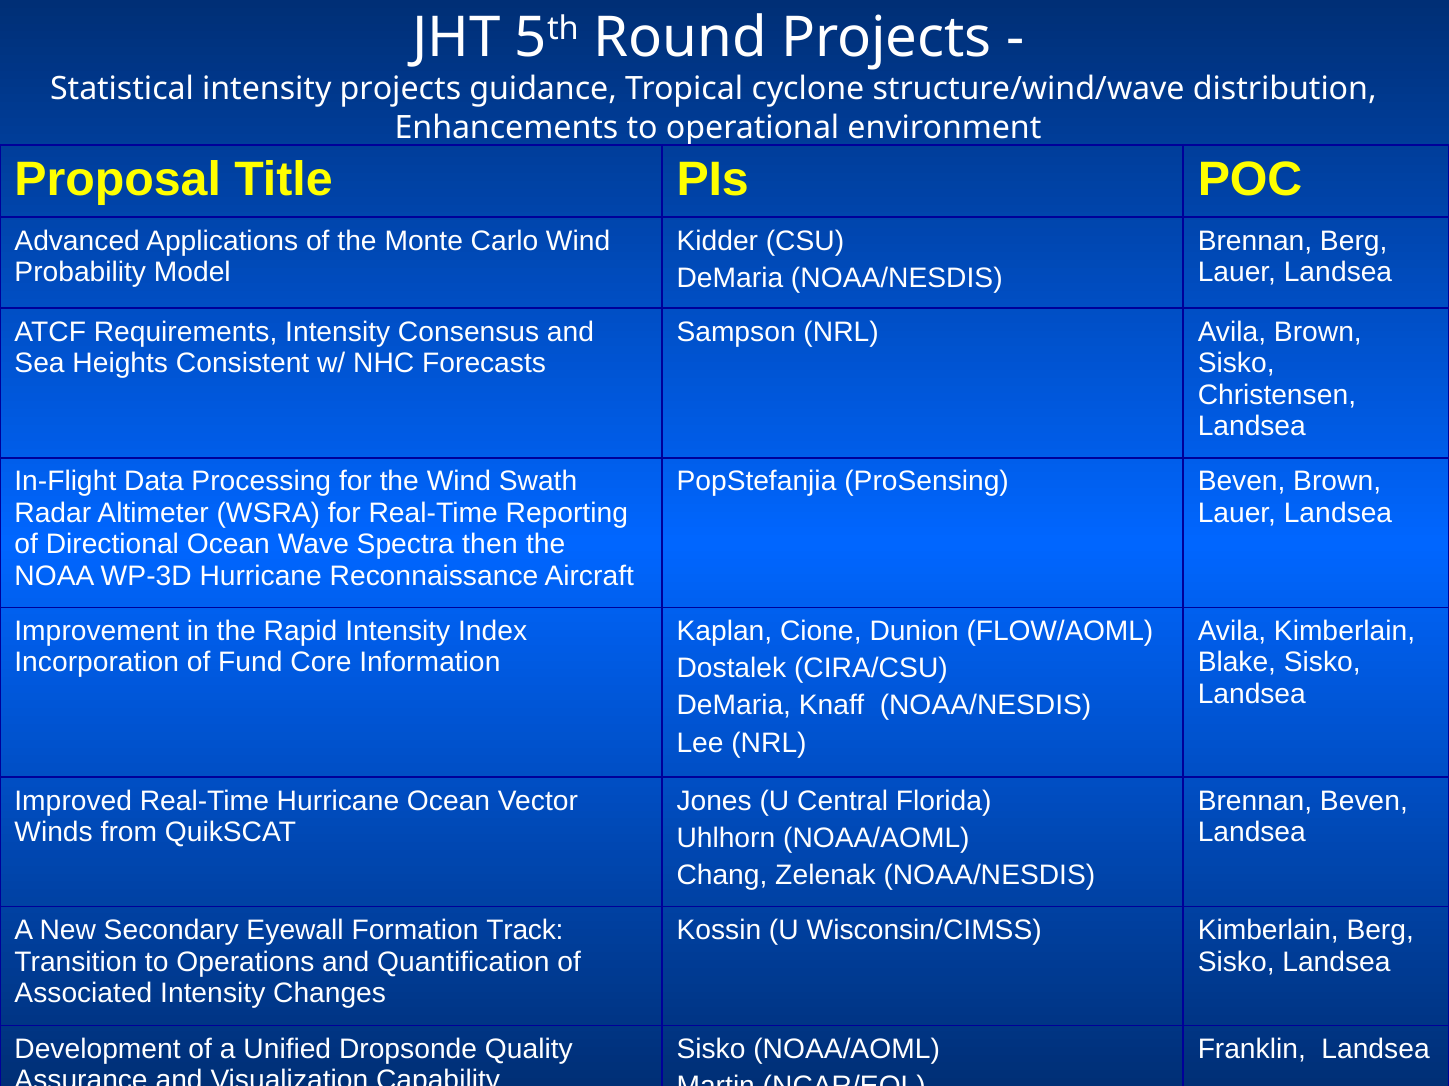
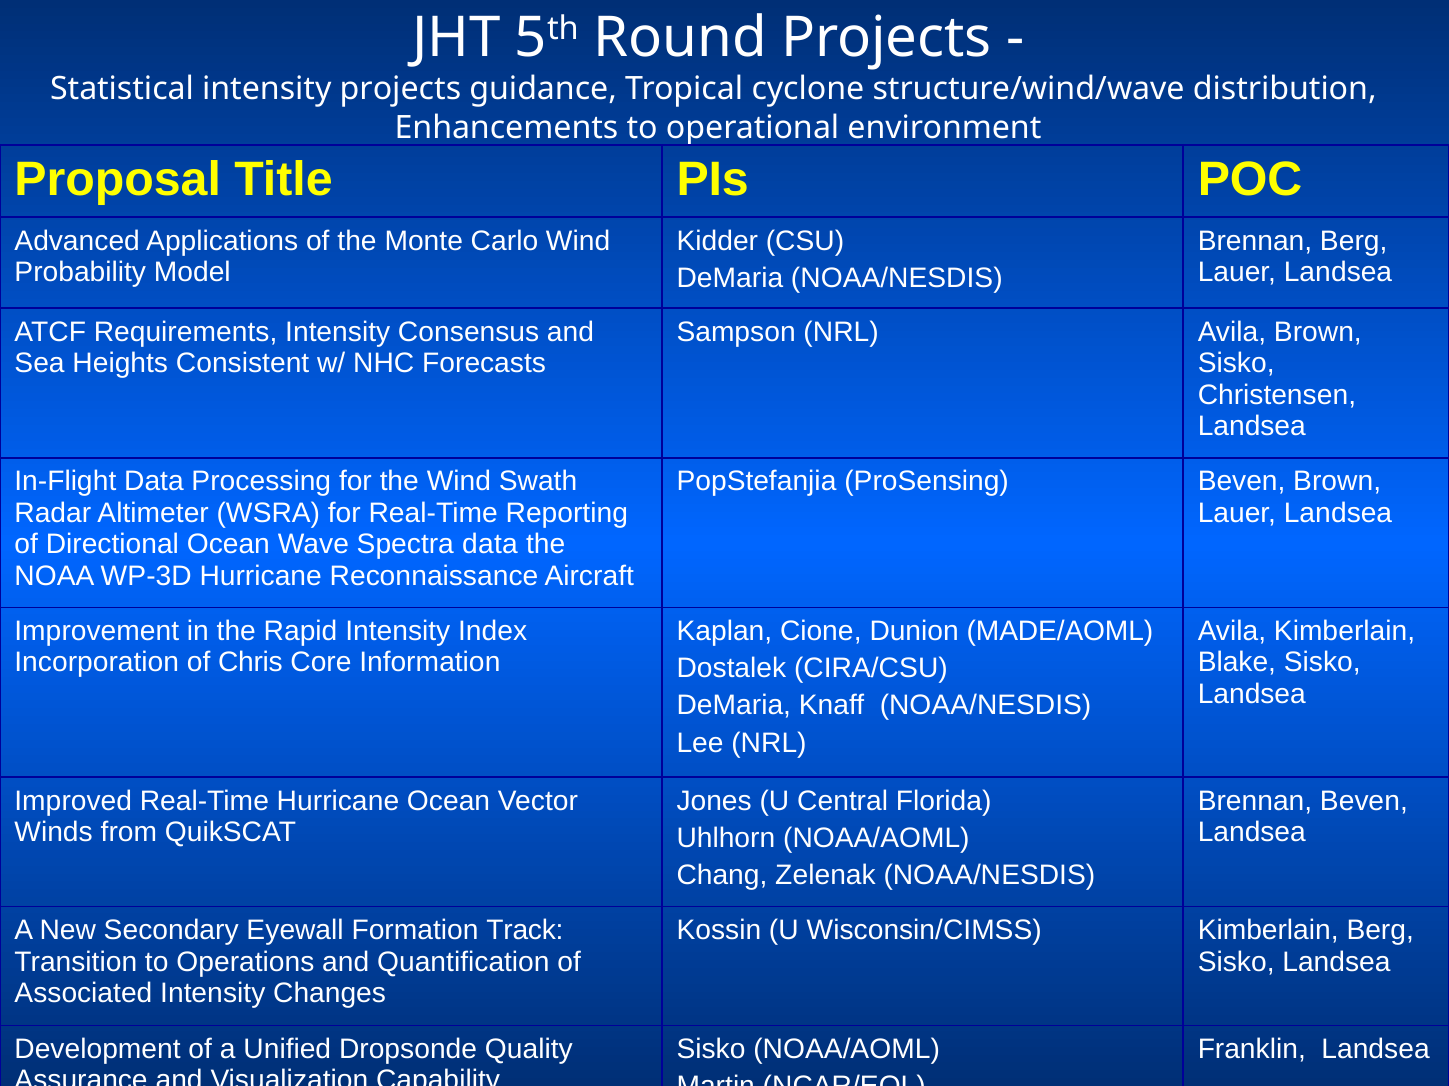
Spectra then: then -> data
FLOW/AOML: FLOW/AOML -> MADE/AOML
Fund: Fund -> Chris
